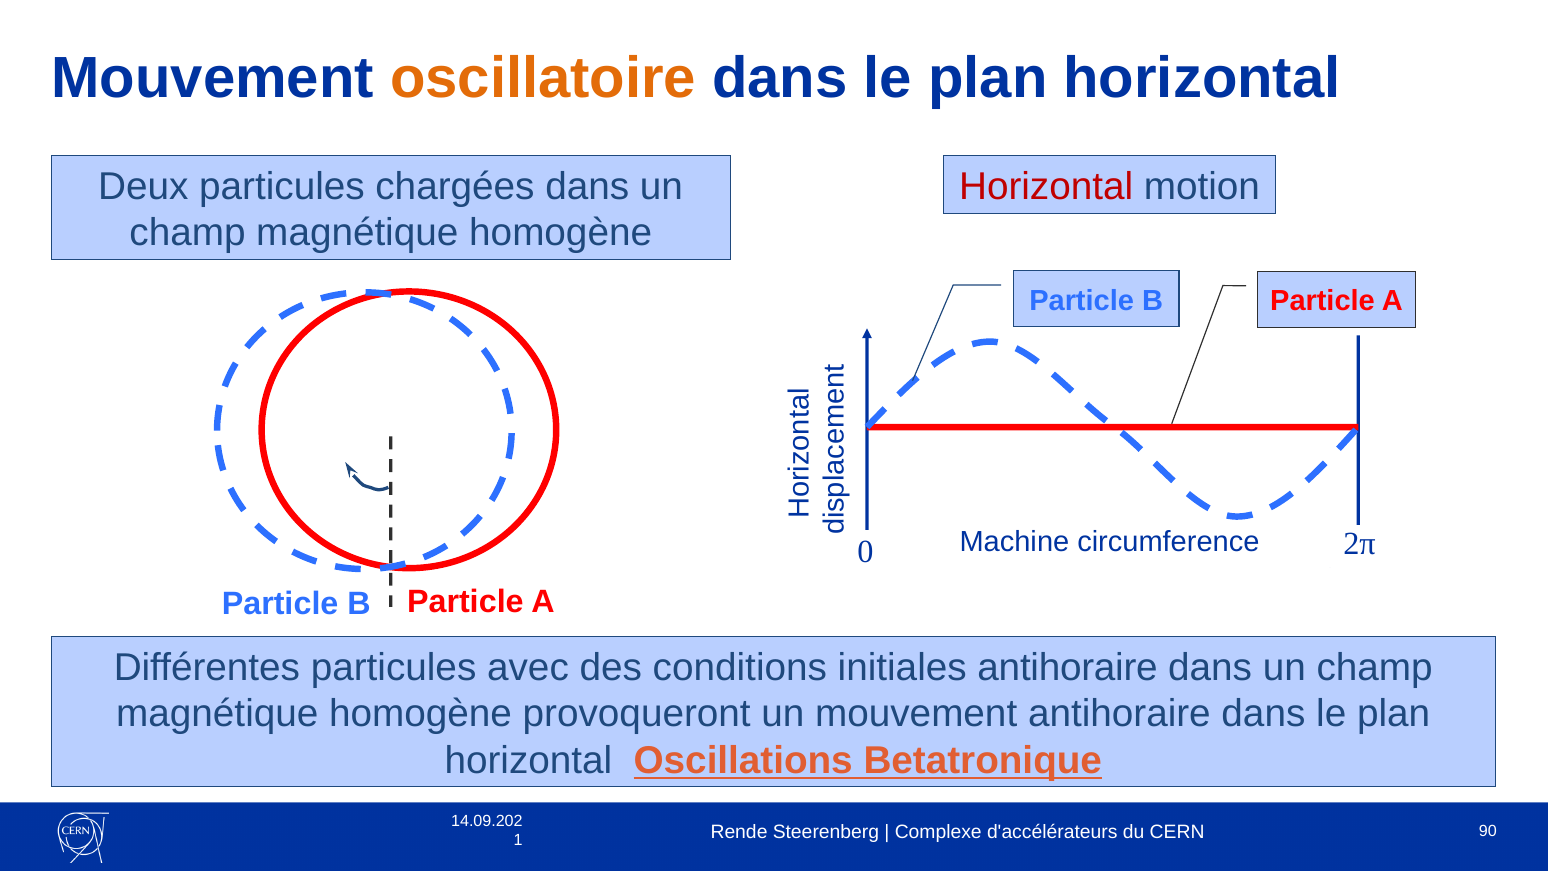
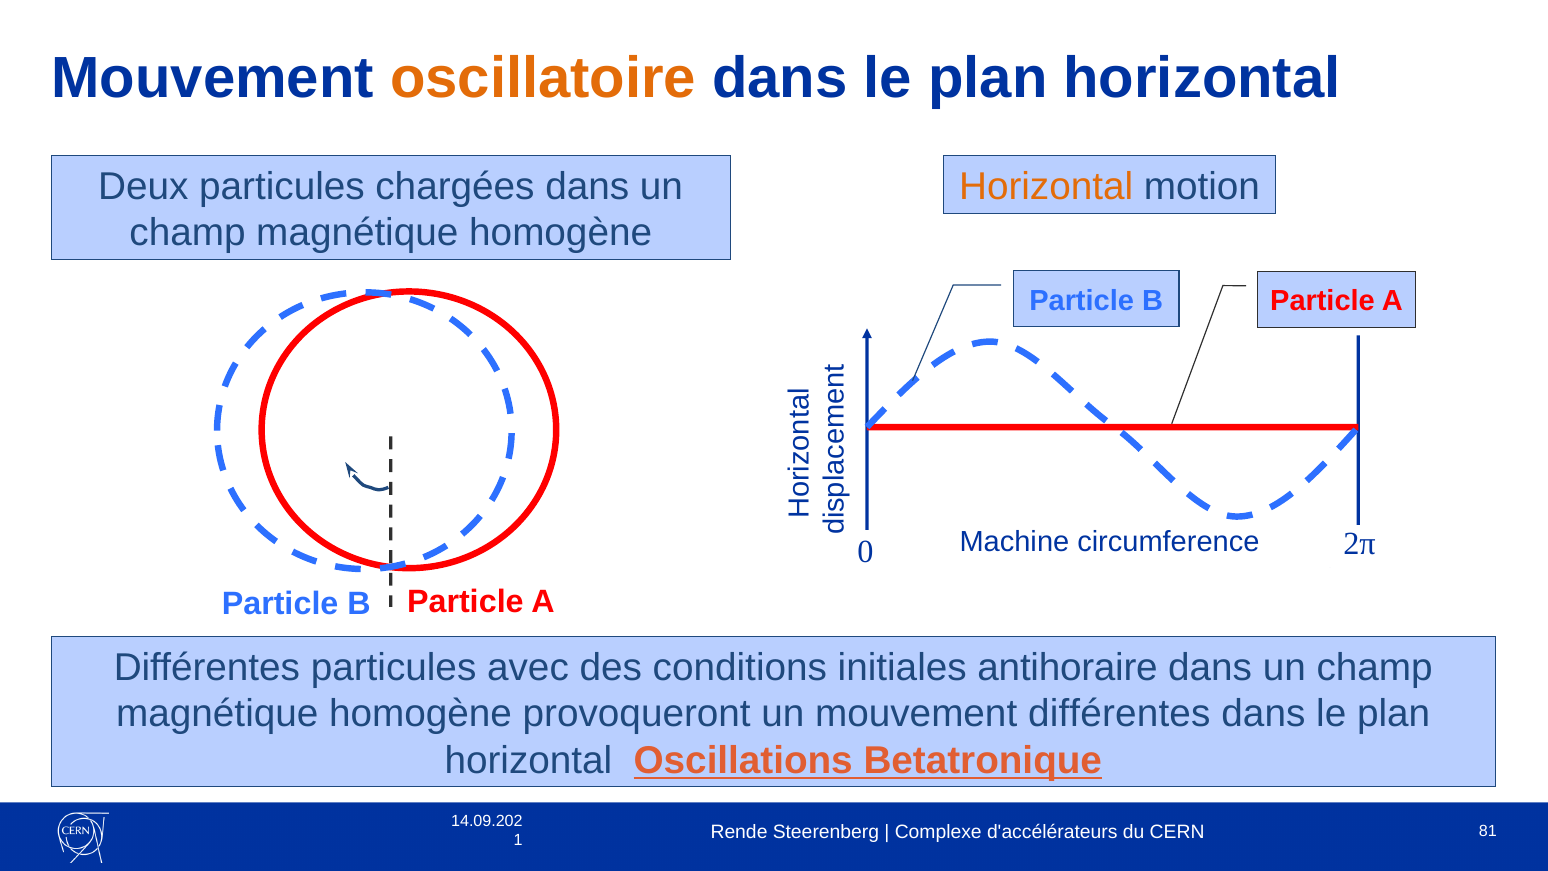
Horizontal at (1046, 187) colour: red -> orange
mouvement antihoraire: antihoraire -> différentes
90: 90 -> 81
